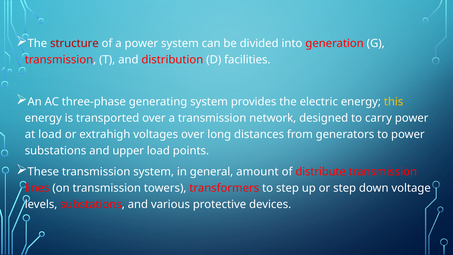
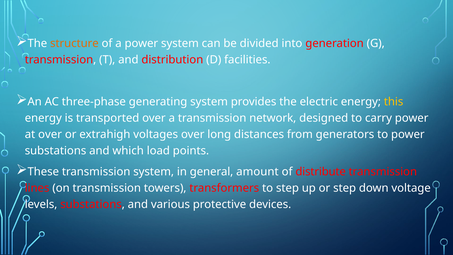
structure colour: red -> orange
at load: load -> over
upper: upper -> which
